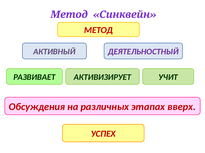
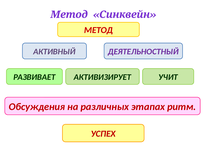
вверх: вверх -> ритм
